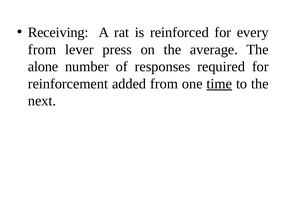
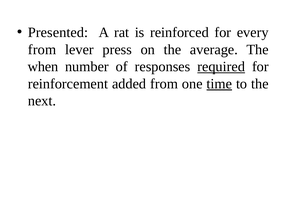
Receiving: Receiving -> Presented
alone: alone -> when
required underline: none -> present
